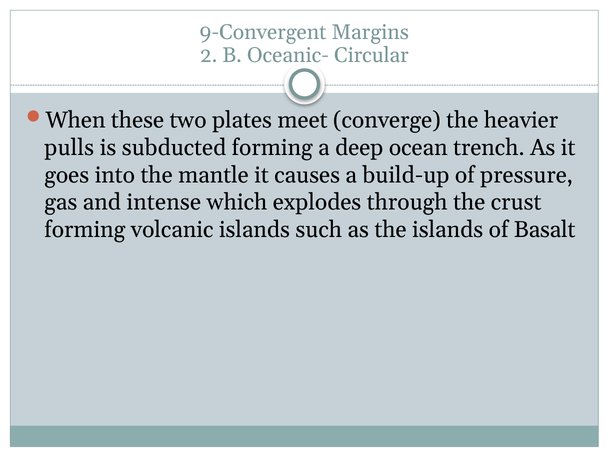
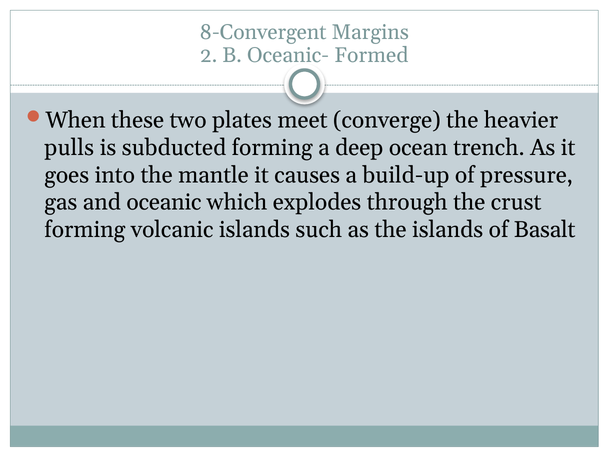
9-Convergent: 9-Convergent -> 8-Convergent
Circular: Circular -> Formed
intense: intense -> oceanic
